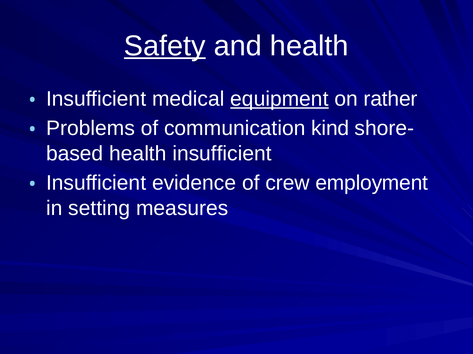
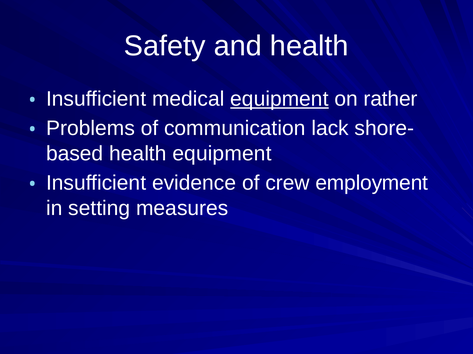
Safety underline: present -> none
kind: kind -> lack
health insufficient: insufficient -> equipment
